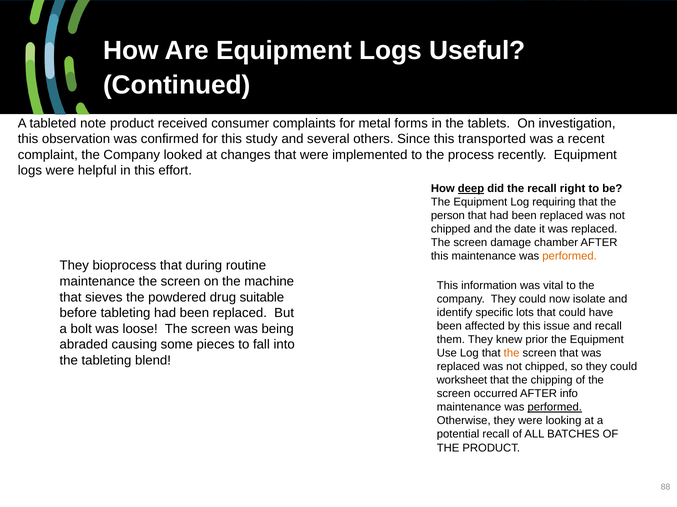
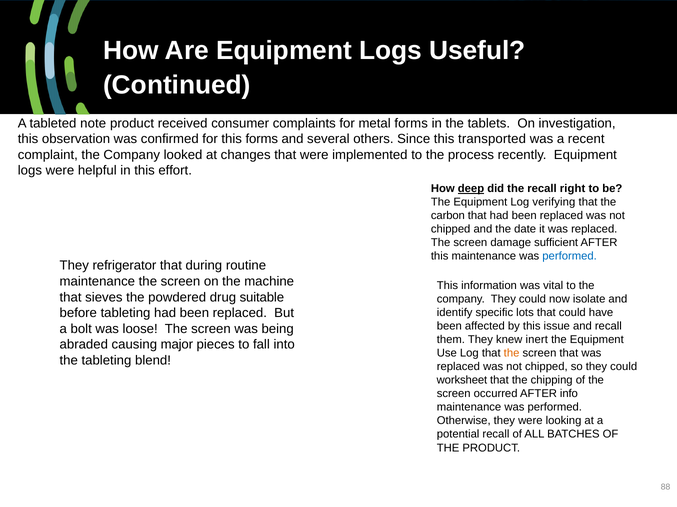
this study: study -> forms
requiring: requiring -> verifying
person: person -> carbon
chamber: chamber -> sufficient
performed at (570, 257) colour: orange -> blue
bioprocess: bioprocess -> refrigerator
prior: prior -> inert
some: some -> major
performed at (555, 408) underline: present -> none
